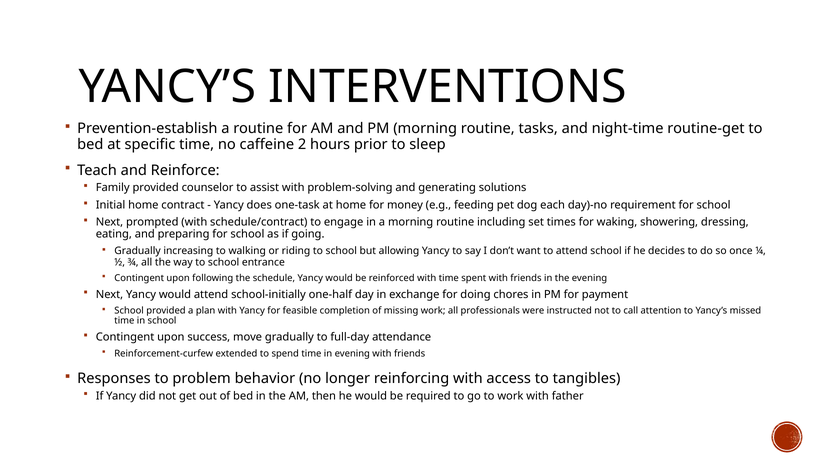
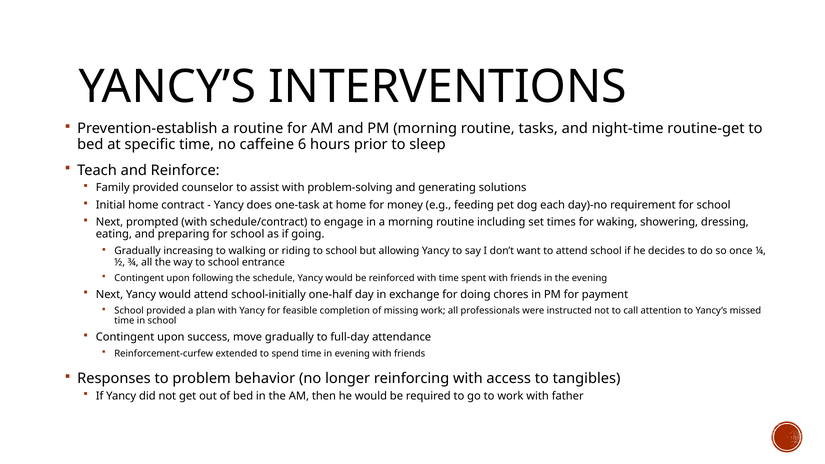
2: 2 -> 6
